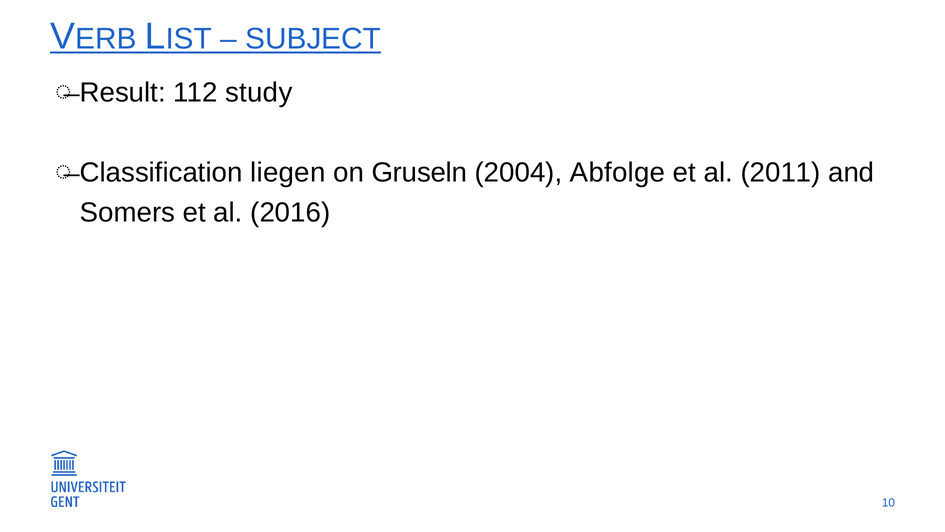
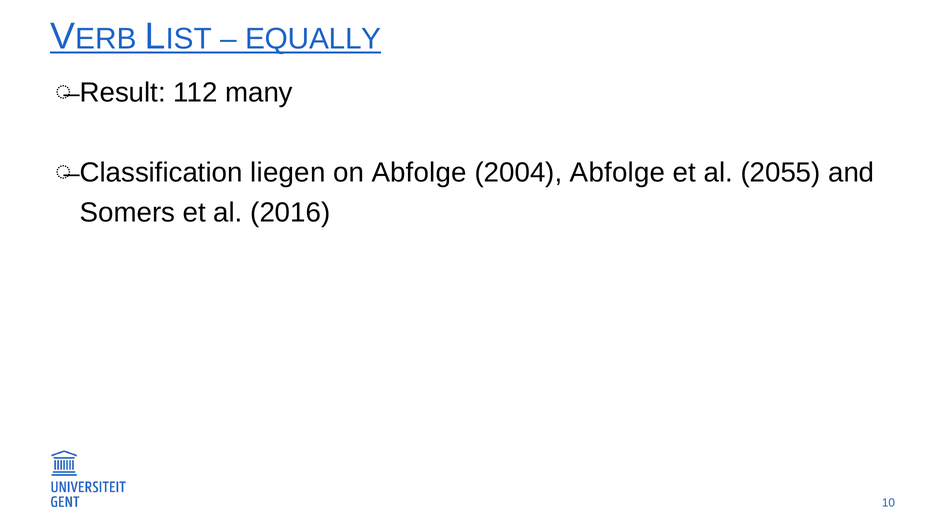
SUBJECT: SUBJECT -> EQUALLY
study: study -> many
on Gruseln: Gruseln -> Abfolge
2011: 2011 -> 2055
